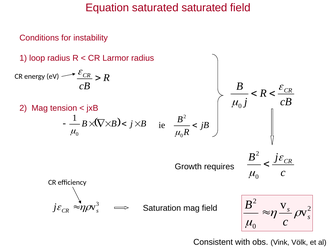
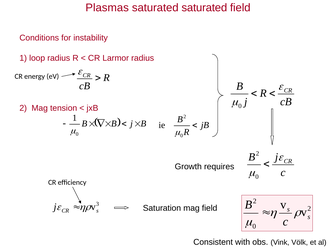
Equation: Equation -> Plasmas
